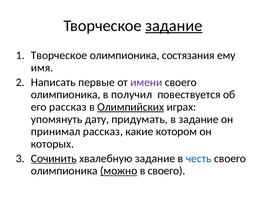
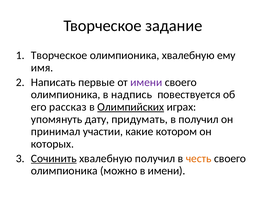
задание at (174, 26) underline: present -> none
олимпионика состязания: состязания -> хвалебную
получил: получил -> надпись
в задание: задание -> получил
принимал рассказ: рассказ -> участии
хвалебную задание: задание -> получил
честь colour: blue -> orange
можно underline: present -> none
в своего: своего -> имени
